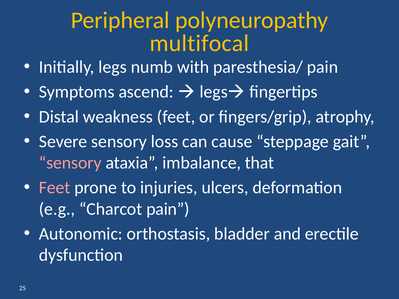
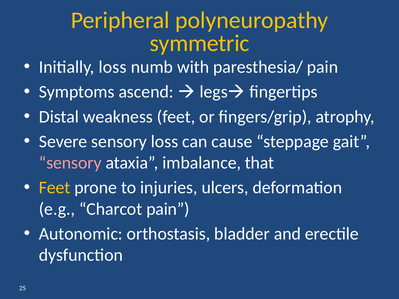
multifocal: multifocal -> symmetric
Initially legs: legs -> loss
Feet at (55, 188) colour: pink -> yellow
